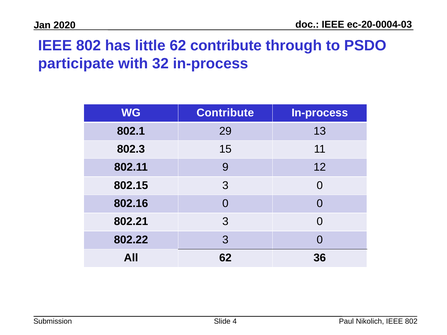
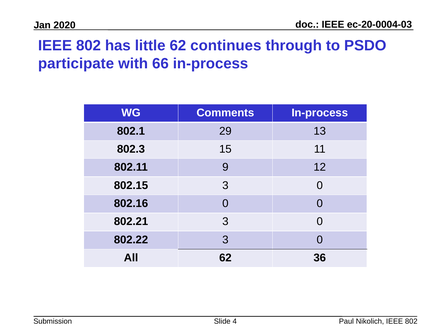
62 contribute: contribute -> continues
32: 32 -> 66
WG Contribute: Contribute -> Comments
